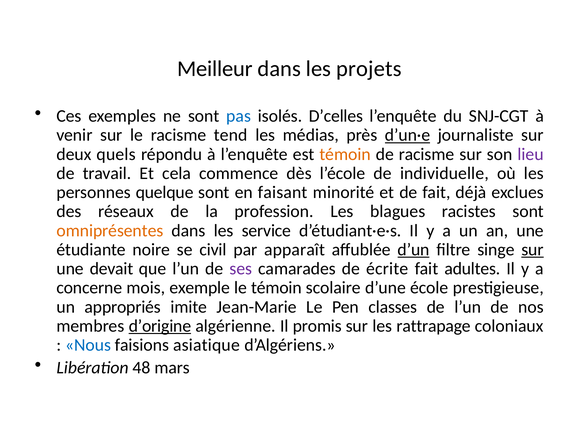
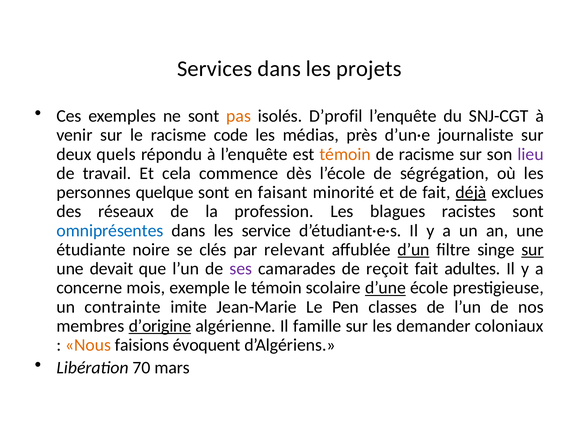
Meilleur: Meilleur -> Services
pas colour: blue -> orange
D’celles: D’celles -> D’profil
tend: tend -> code
d’un·e underline: present -> none
individuelle: individuelle -> ségrégation
déjà underline: none -> present
omniprésentes colour: orange -> blue
civil: civil -> clés
apparaît: apparaît -> relevant
écrite: écrite -> reçoit
d’une underline: none -> present
appropriés: appropriés -> contrainte
promis: promis -> famille
rattrapage: rattrapage -> demander
Nous colour: blue -> orange
asiatique: asiatique -> évoquent
48: 48 -> 70
